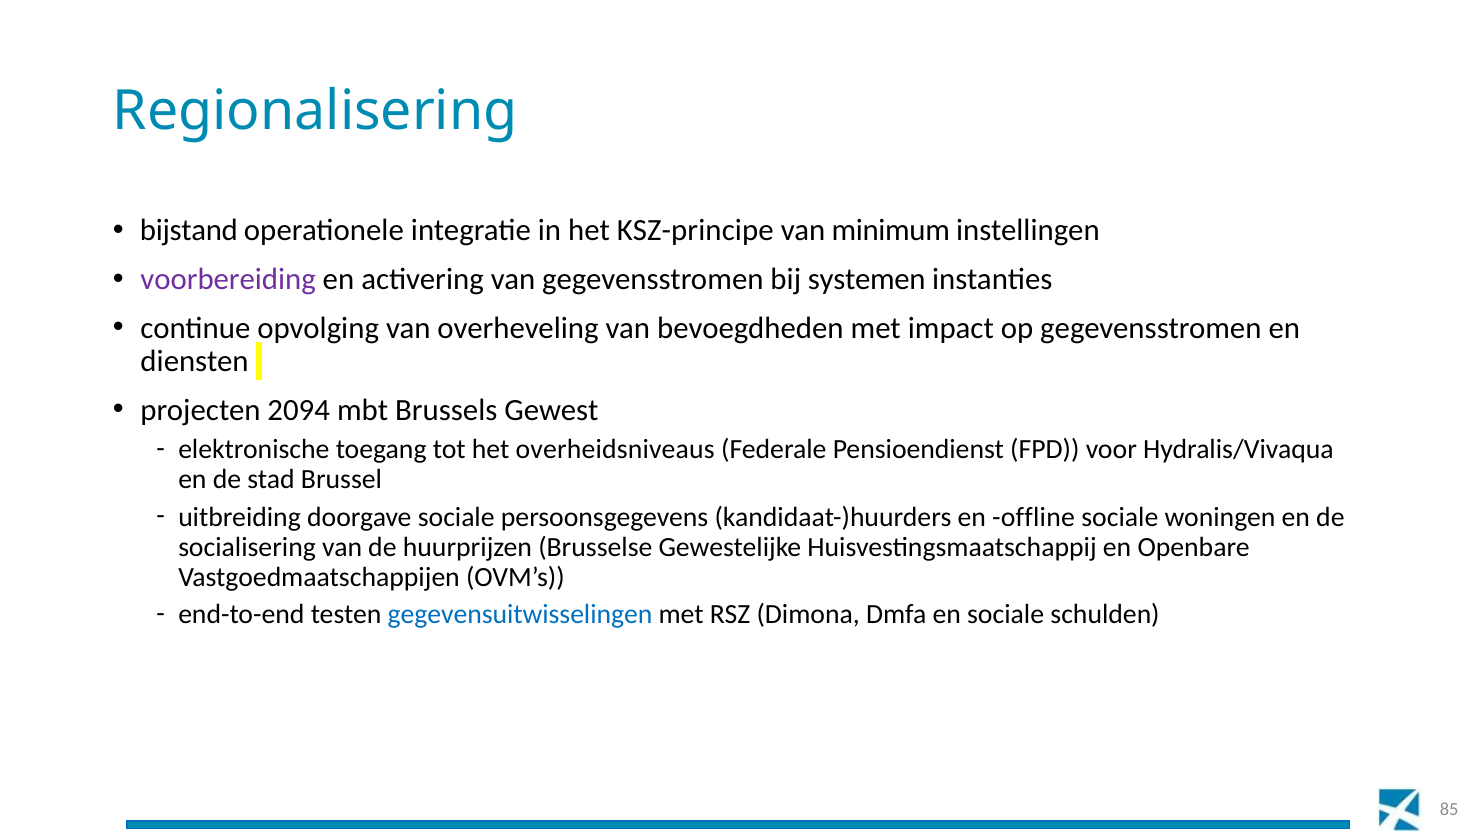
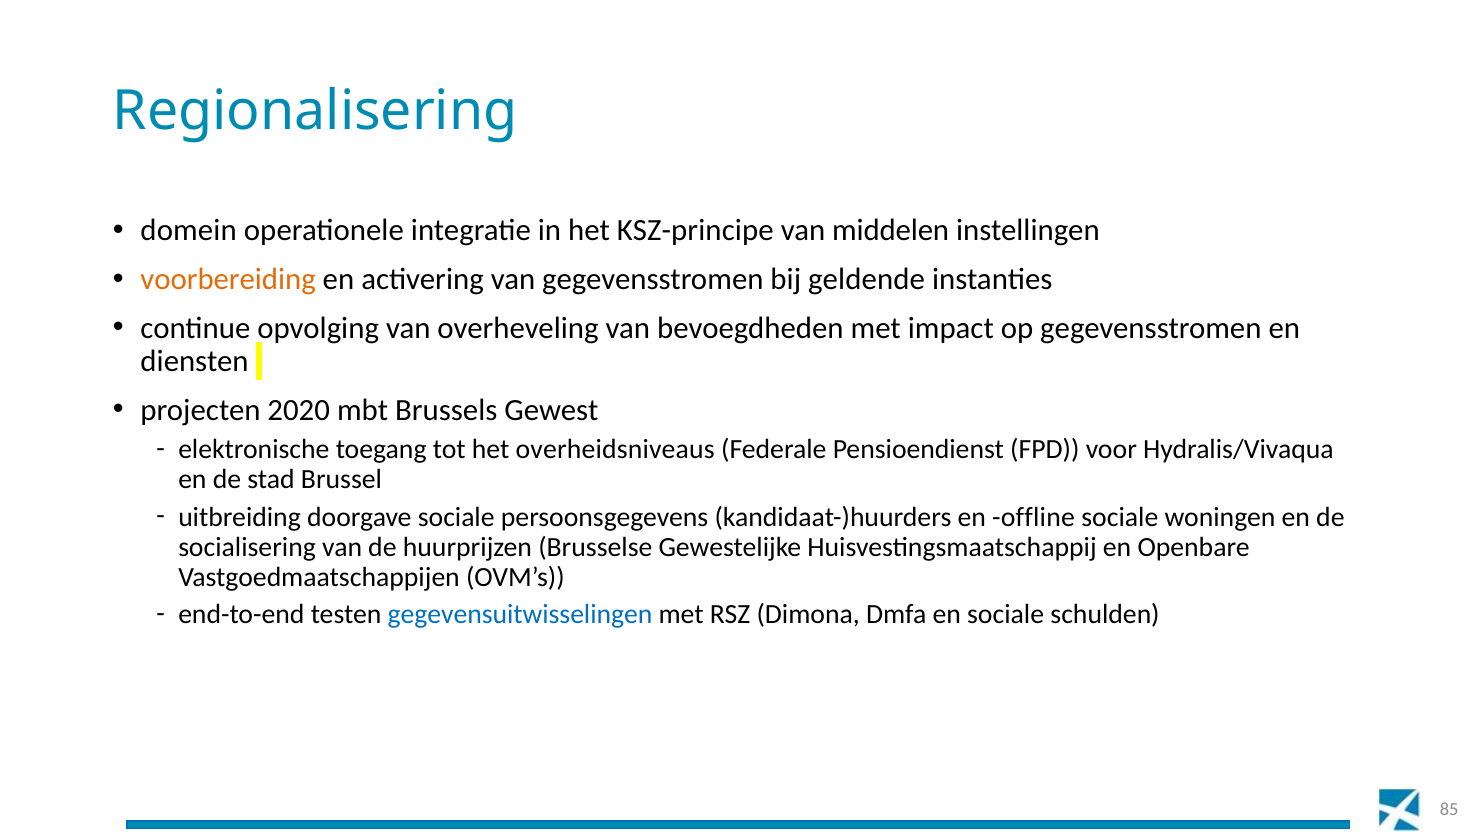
bijstand: bijstand -> domein
minimum: minimum -> middelen
voorbereiding colour: purple -> orange
systemen: systemen -> geldende
2094: 2094 -> 2020
